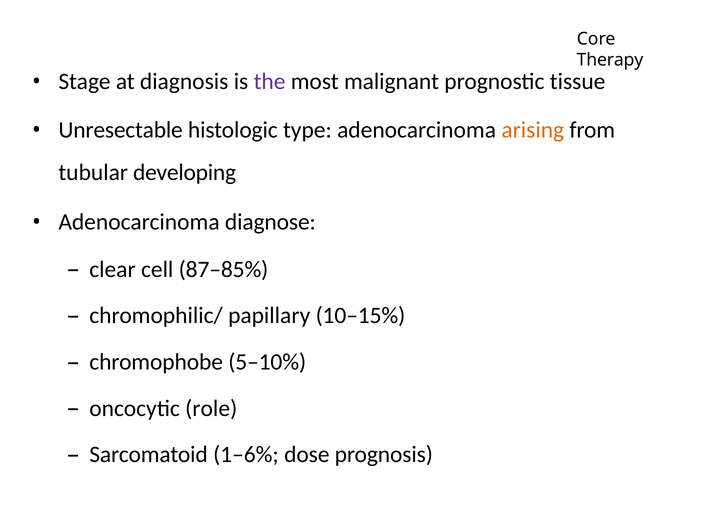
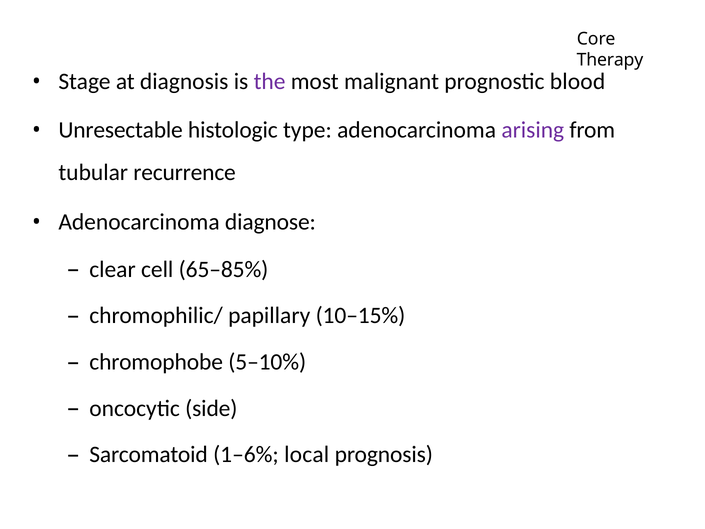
tissue: tissue -> blood
arising colour: orange -> purple
developing: developing -> recurrence
87–85%: 87–85% -> 65–85%
role: role -> side
dose: dose -> local
